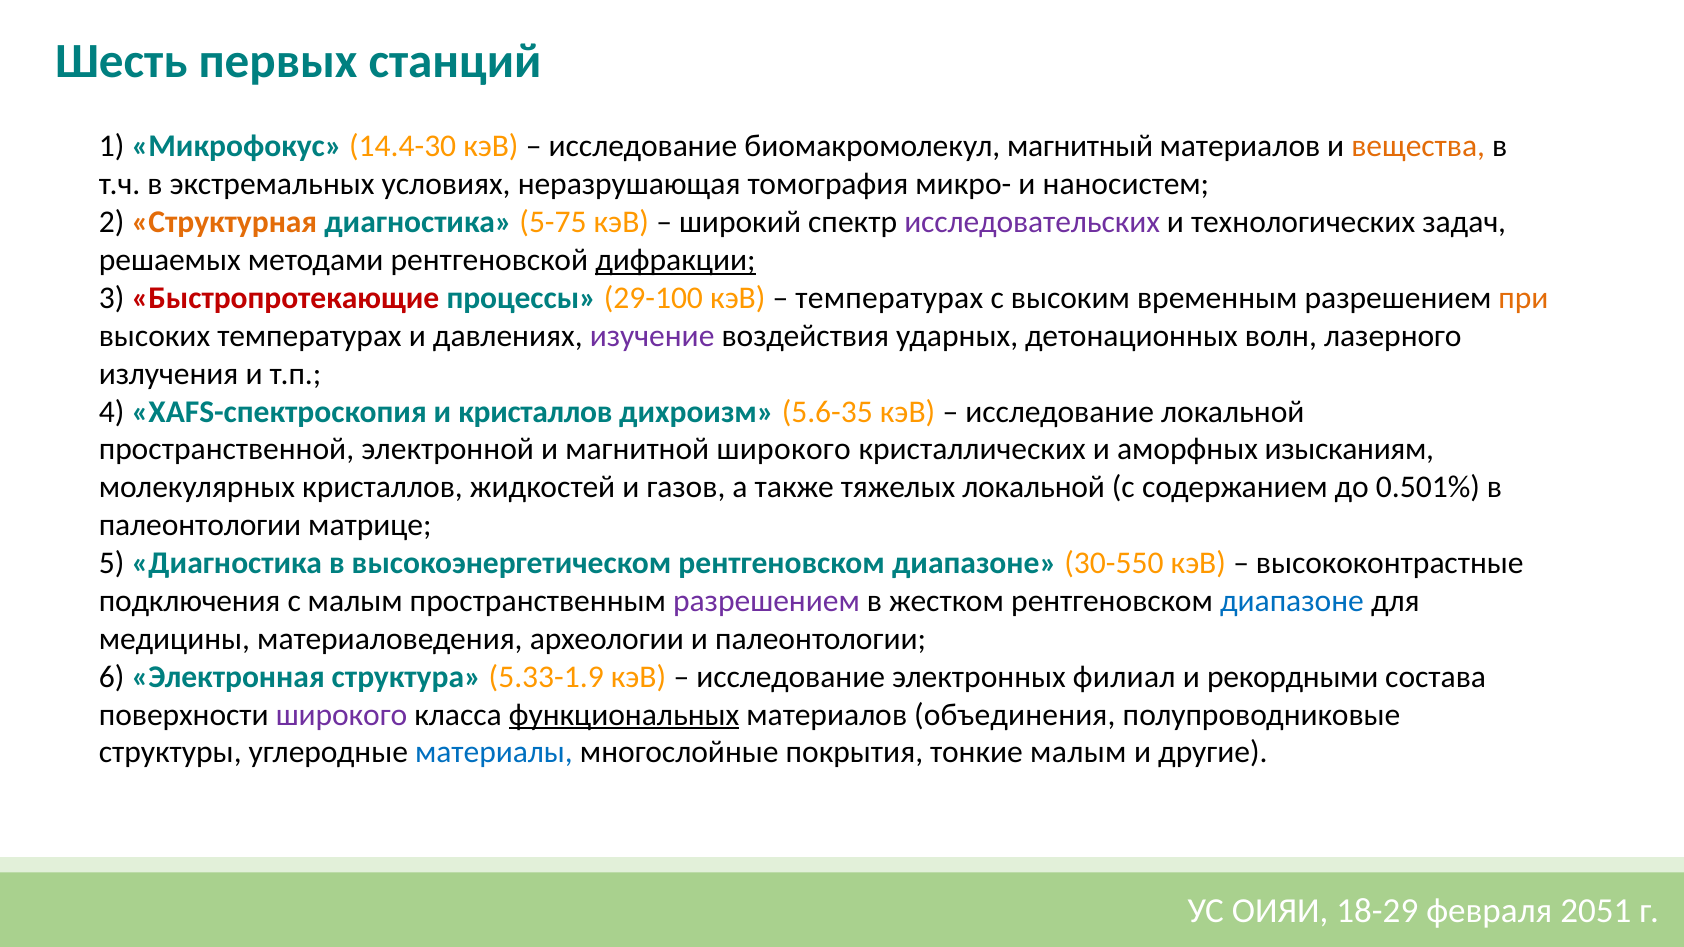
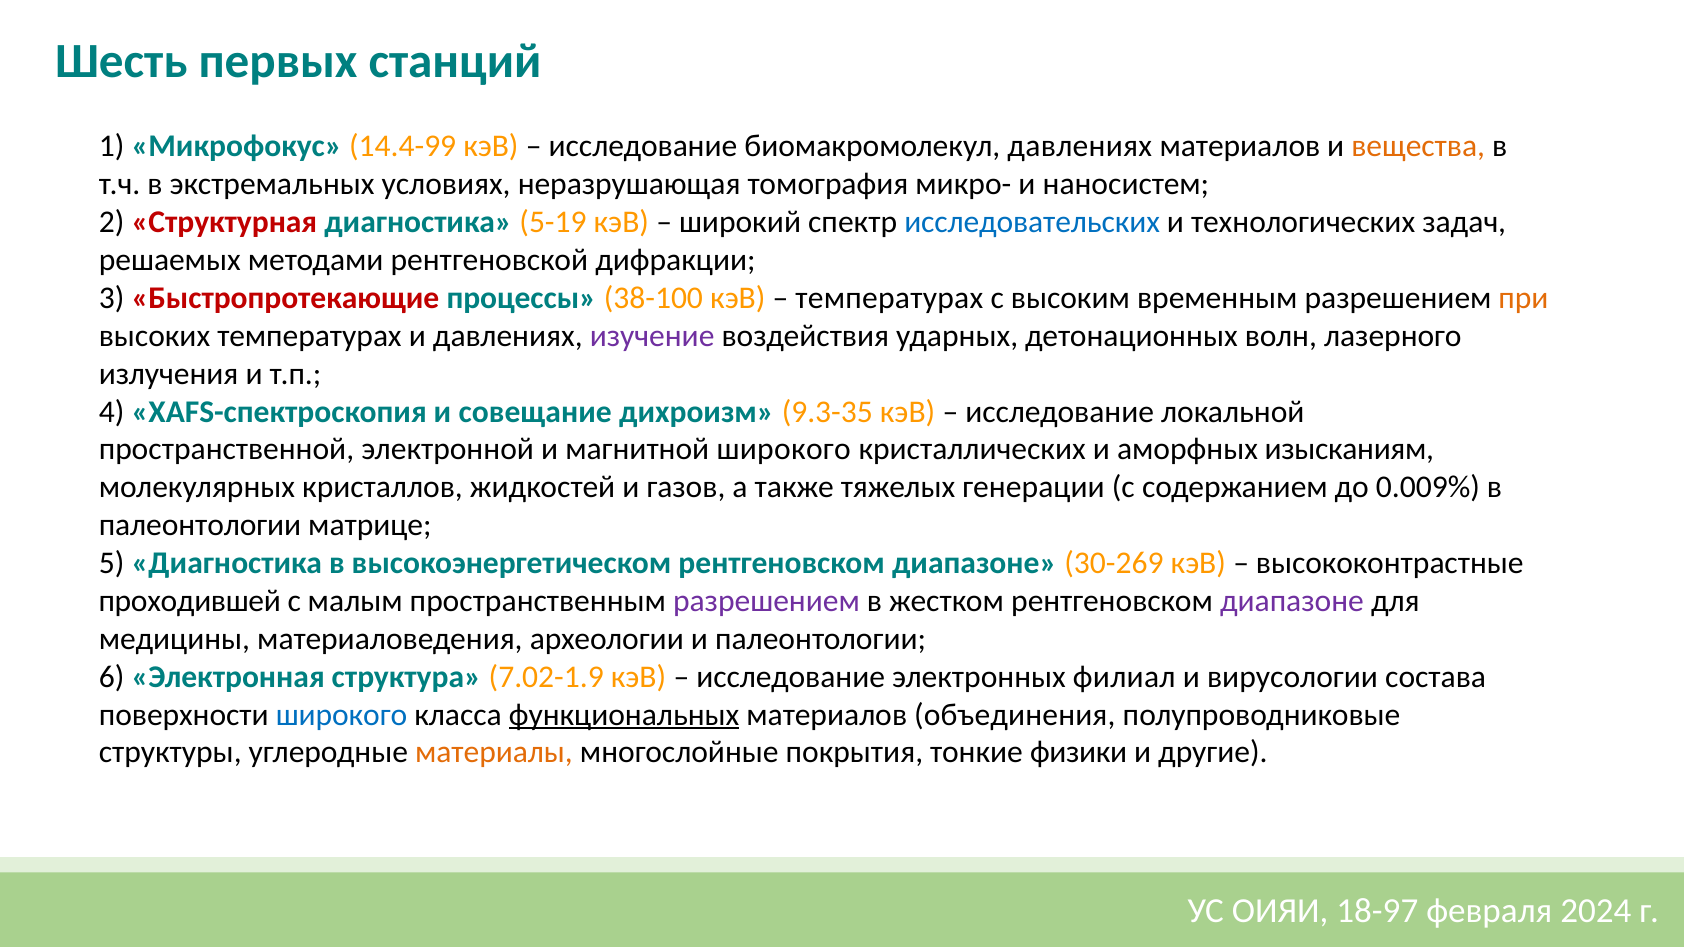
14.4-30: 14.4-30 -> 14.4-99
биомакромолекул магнитный: магнитный -> давлениях
Структурная colour: orange -> red
5-75: 5-75 -> 5-19
исследовательских colour: purple -> blue
дифракции underline: present -> none
29-100: 29-100 -> 38-100
и кристаллов: кристаллов -> совещание
5.6-35: 5.6-35 -> 9.3-35
тяжелых локальной: локальной -> генерации
0.501%: 0.501% -> 0.009%
30-550: 30-550 -> 30-269
подключения: подключения -> проходившей
диапазоне at (1292, 601) colour: blue -> purple
5.33-1.9: 5.33-1.9 -> 7.02-1.9
рекордными: рекордными -> вирусологии
широкого at (342, 715) colour: purple -> blue
материалы colour: blue -> orange
тонкие малым: малым -> физики
18-29: 18-29 -> 18-97
2051: 2051 -> 2024
